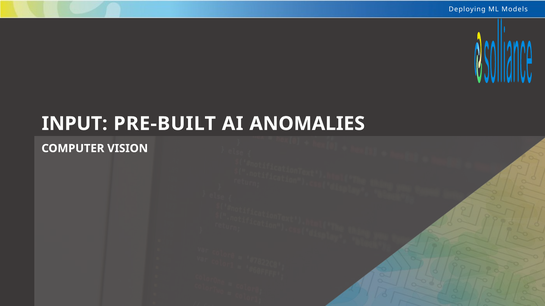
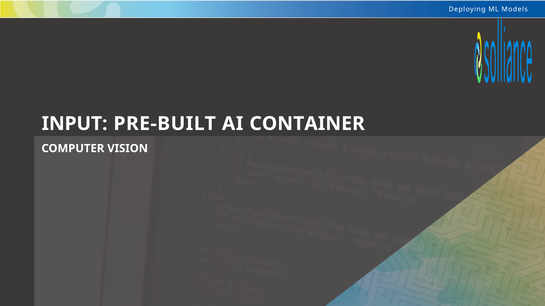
ANOMALIES: ANOMALIES -> CONTAINER
